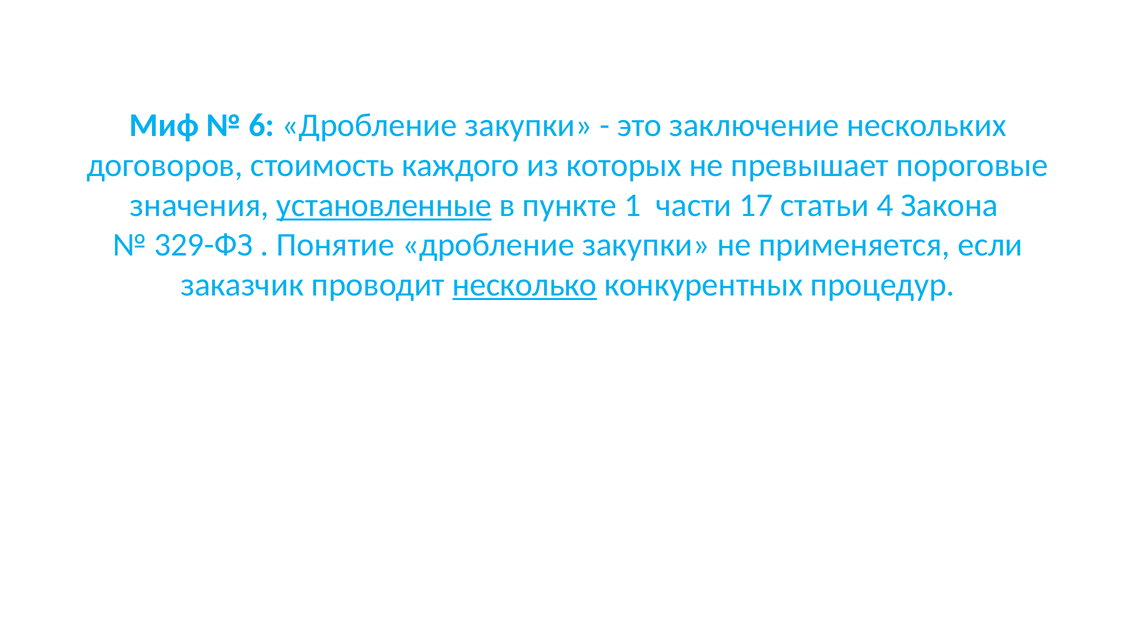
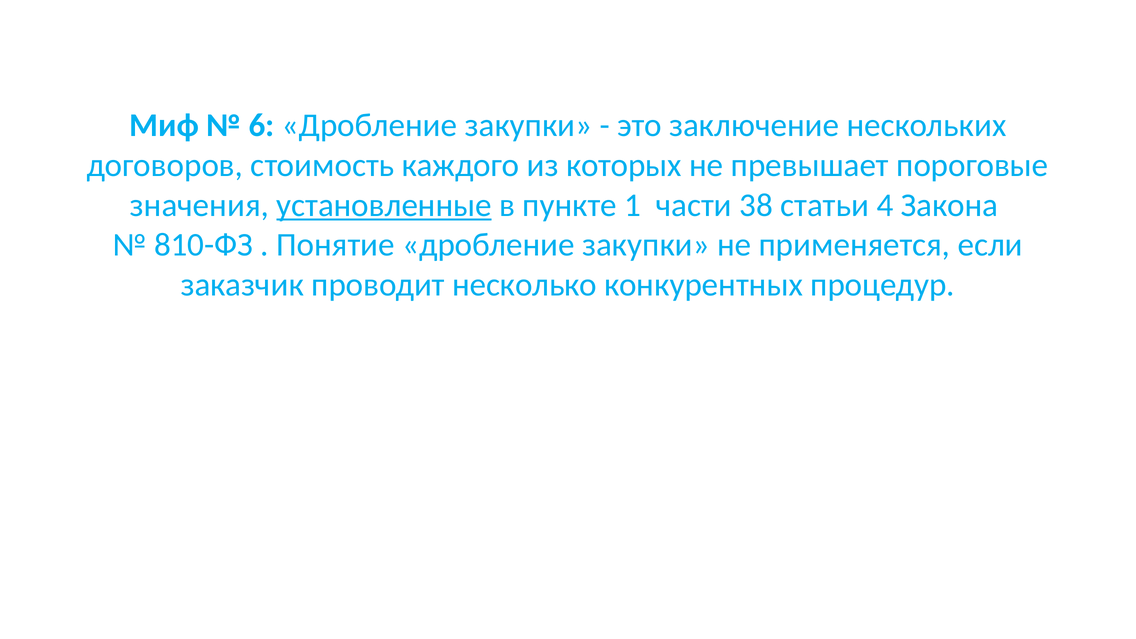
17: 17 -> 38
329-ФЗ: 329-ФЗ -> 810-ФЗ
несколько underline: present -> none
